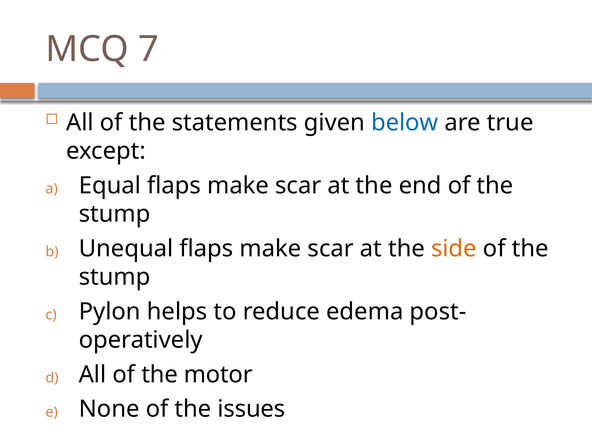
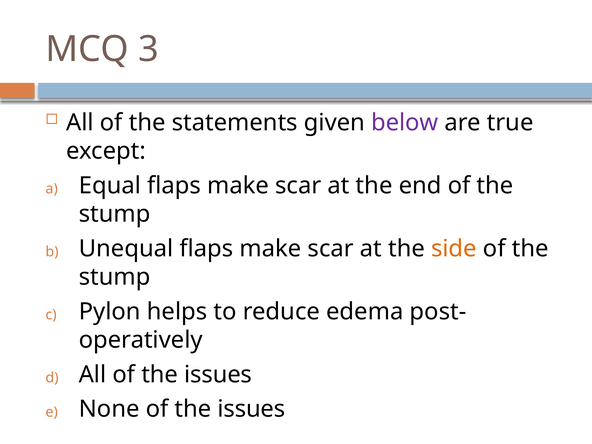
7: 7 -> 3
below colour: blue -> purple
All of the motor: motor -> issues
